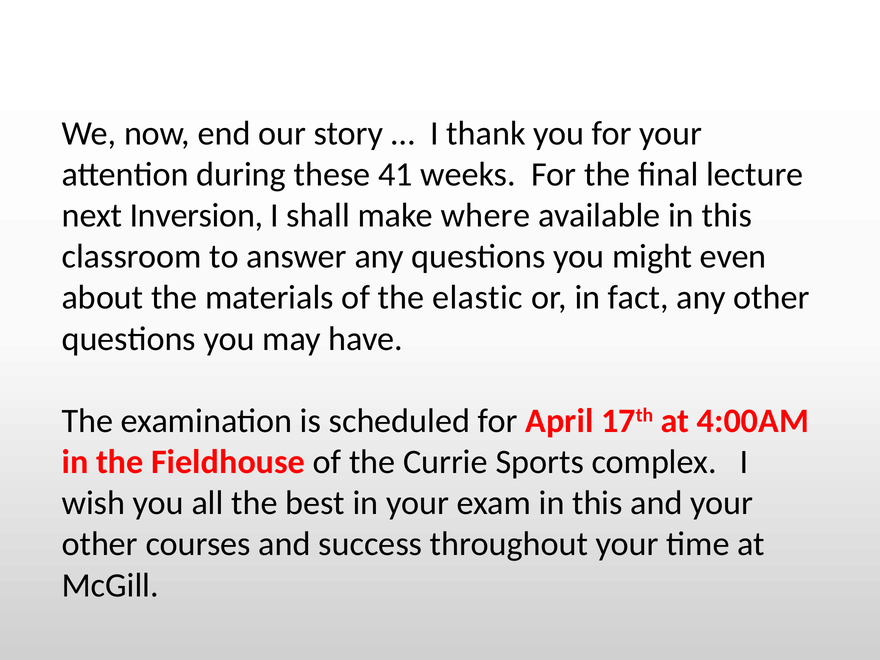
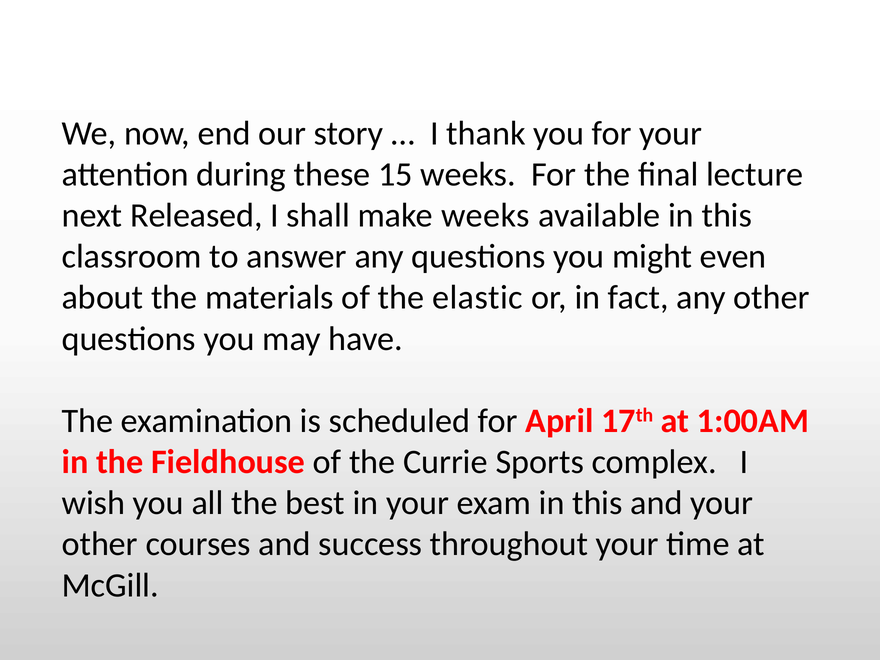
41: 41 -> 15
Inversion: Inversion -> Released
make where: where -> weeks
4:00AM: 4:00AM -> 1:00AM
